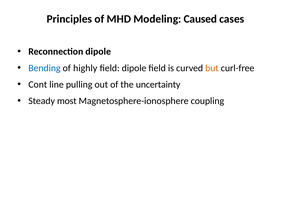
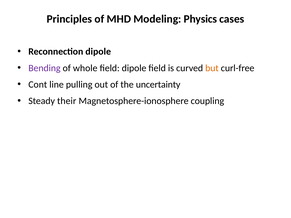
Caused: Caused -> Physics
Bending colour: blue -> purple
highly: highly -> whole
most: most -> their
